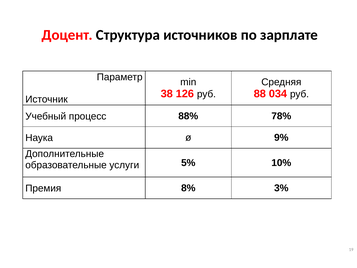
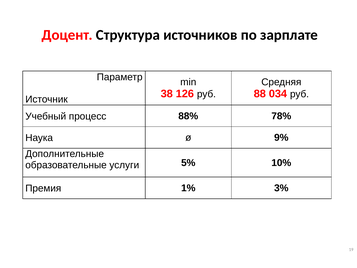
8%: 8% -> 1%
